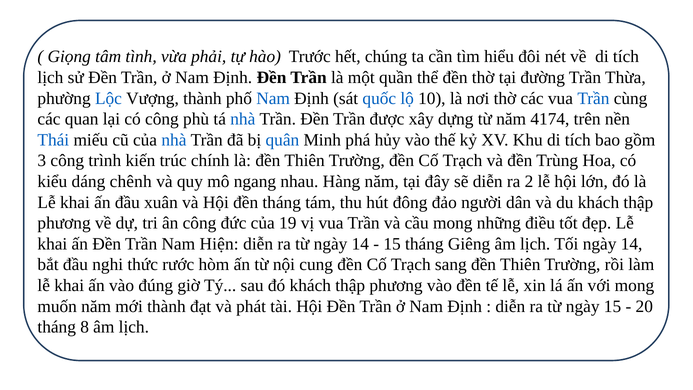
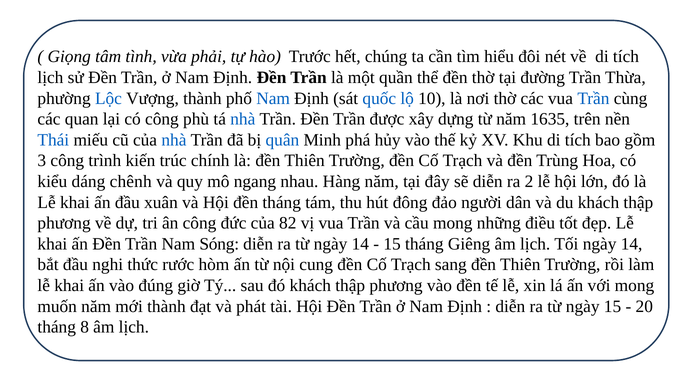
4174: 4174 -> 1635
19: 19 -> 82
Hiện: Hiện -> Sóng
